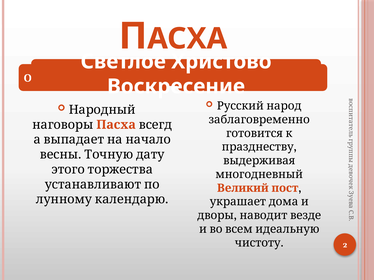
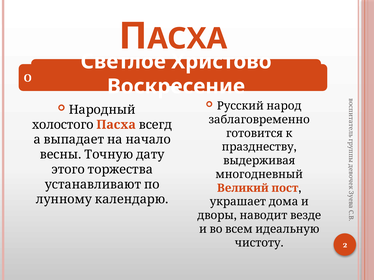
наговоры: наговоры -> холостого
